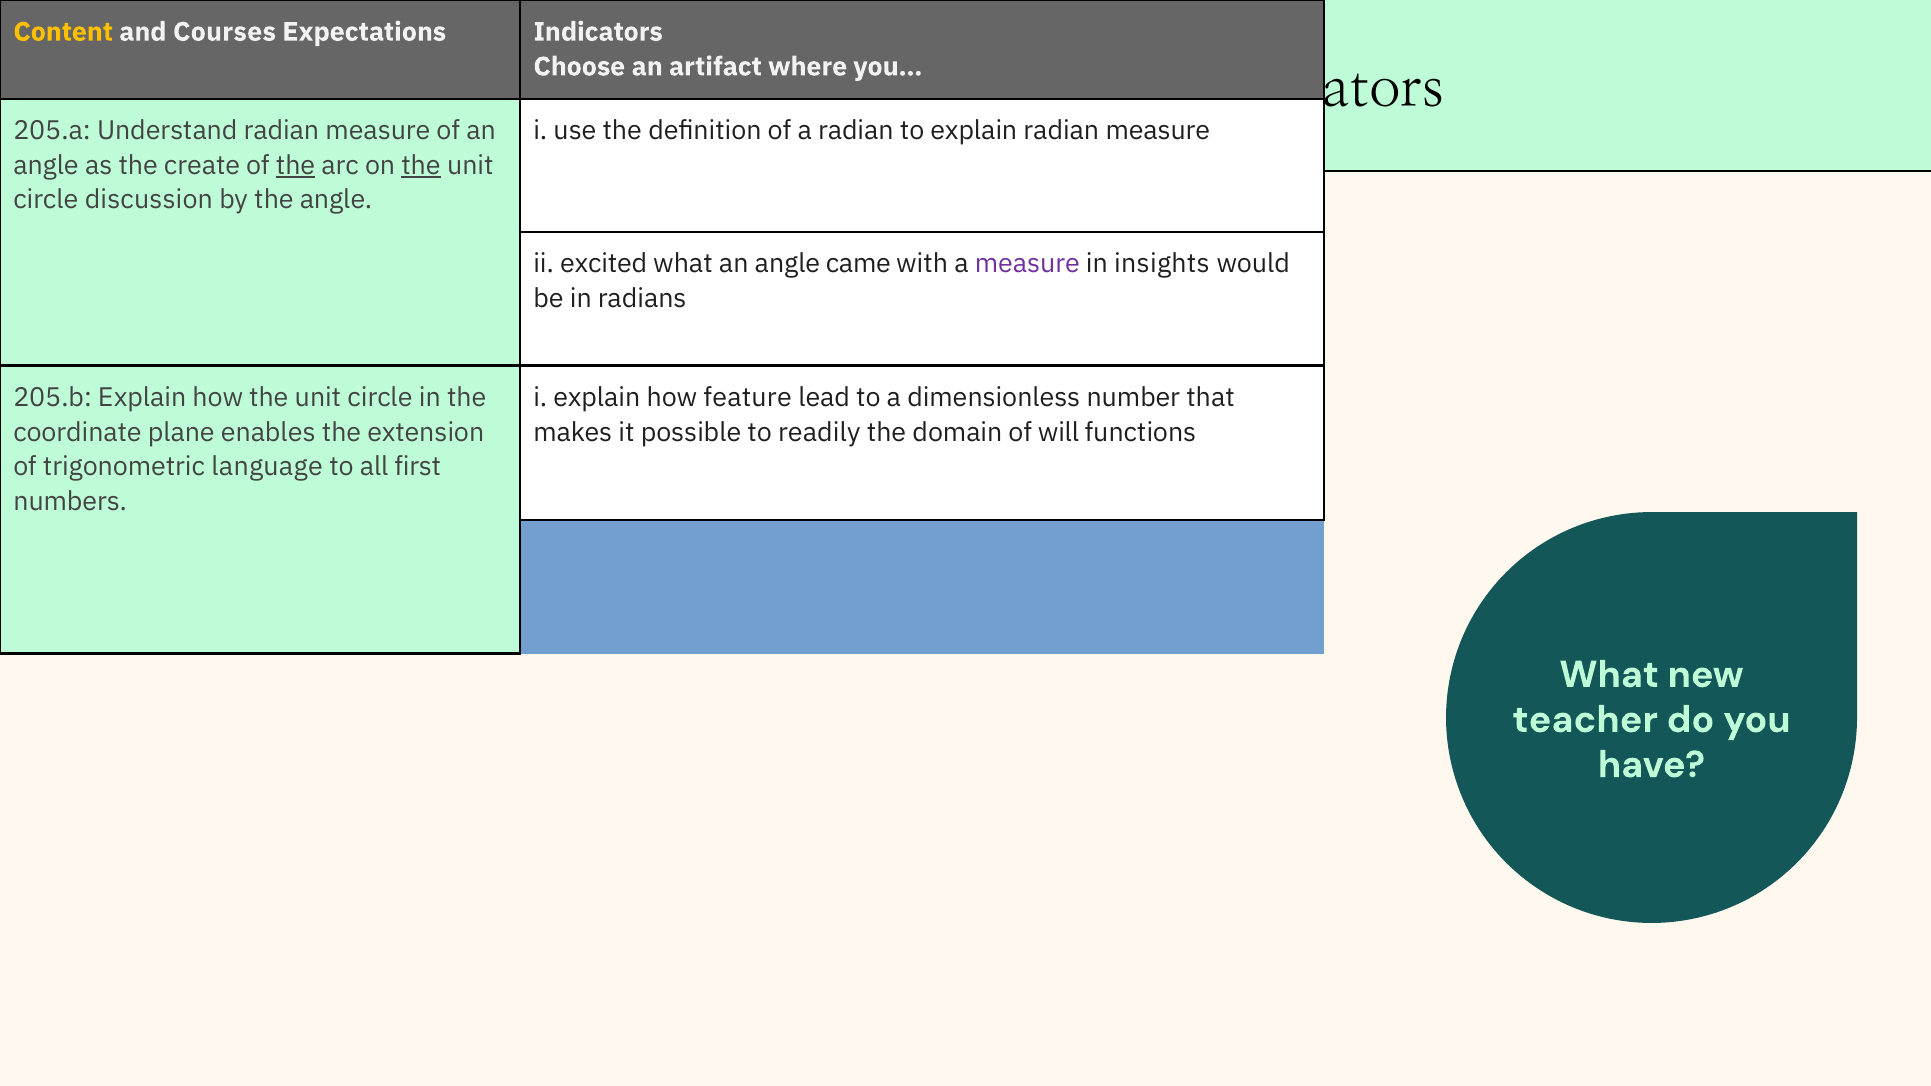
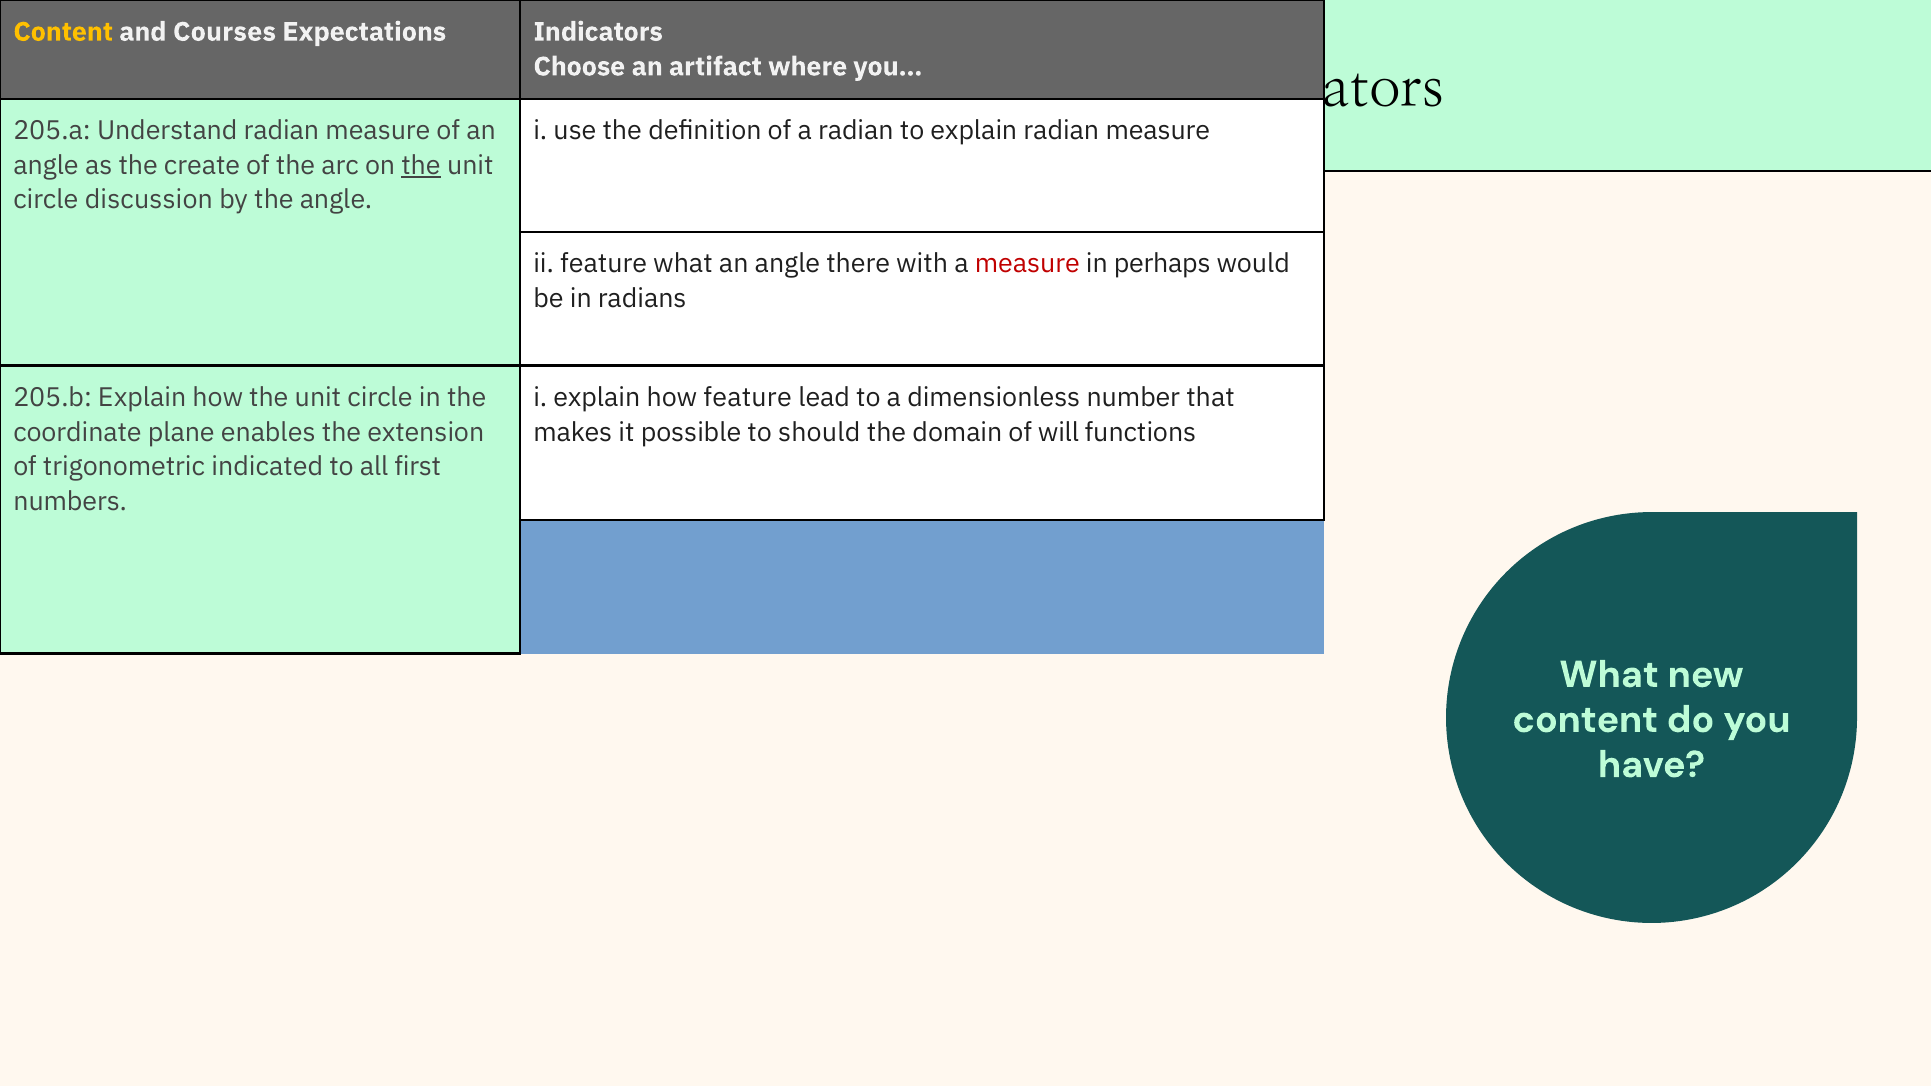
the at (296, 165) underline: present -> none
ii excited: excited -> feature
came: came -> there
measure at (1027, 264) colour: purple -> red
insights: insights -> perhaps
readily: readily -> should
language: language -> indicated
teacher at (1585, 720): teacher -> content
